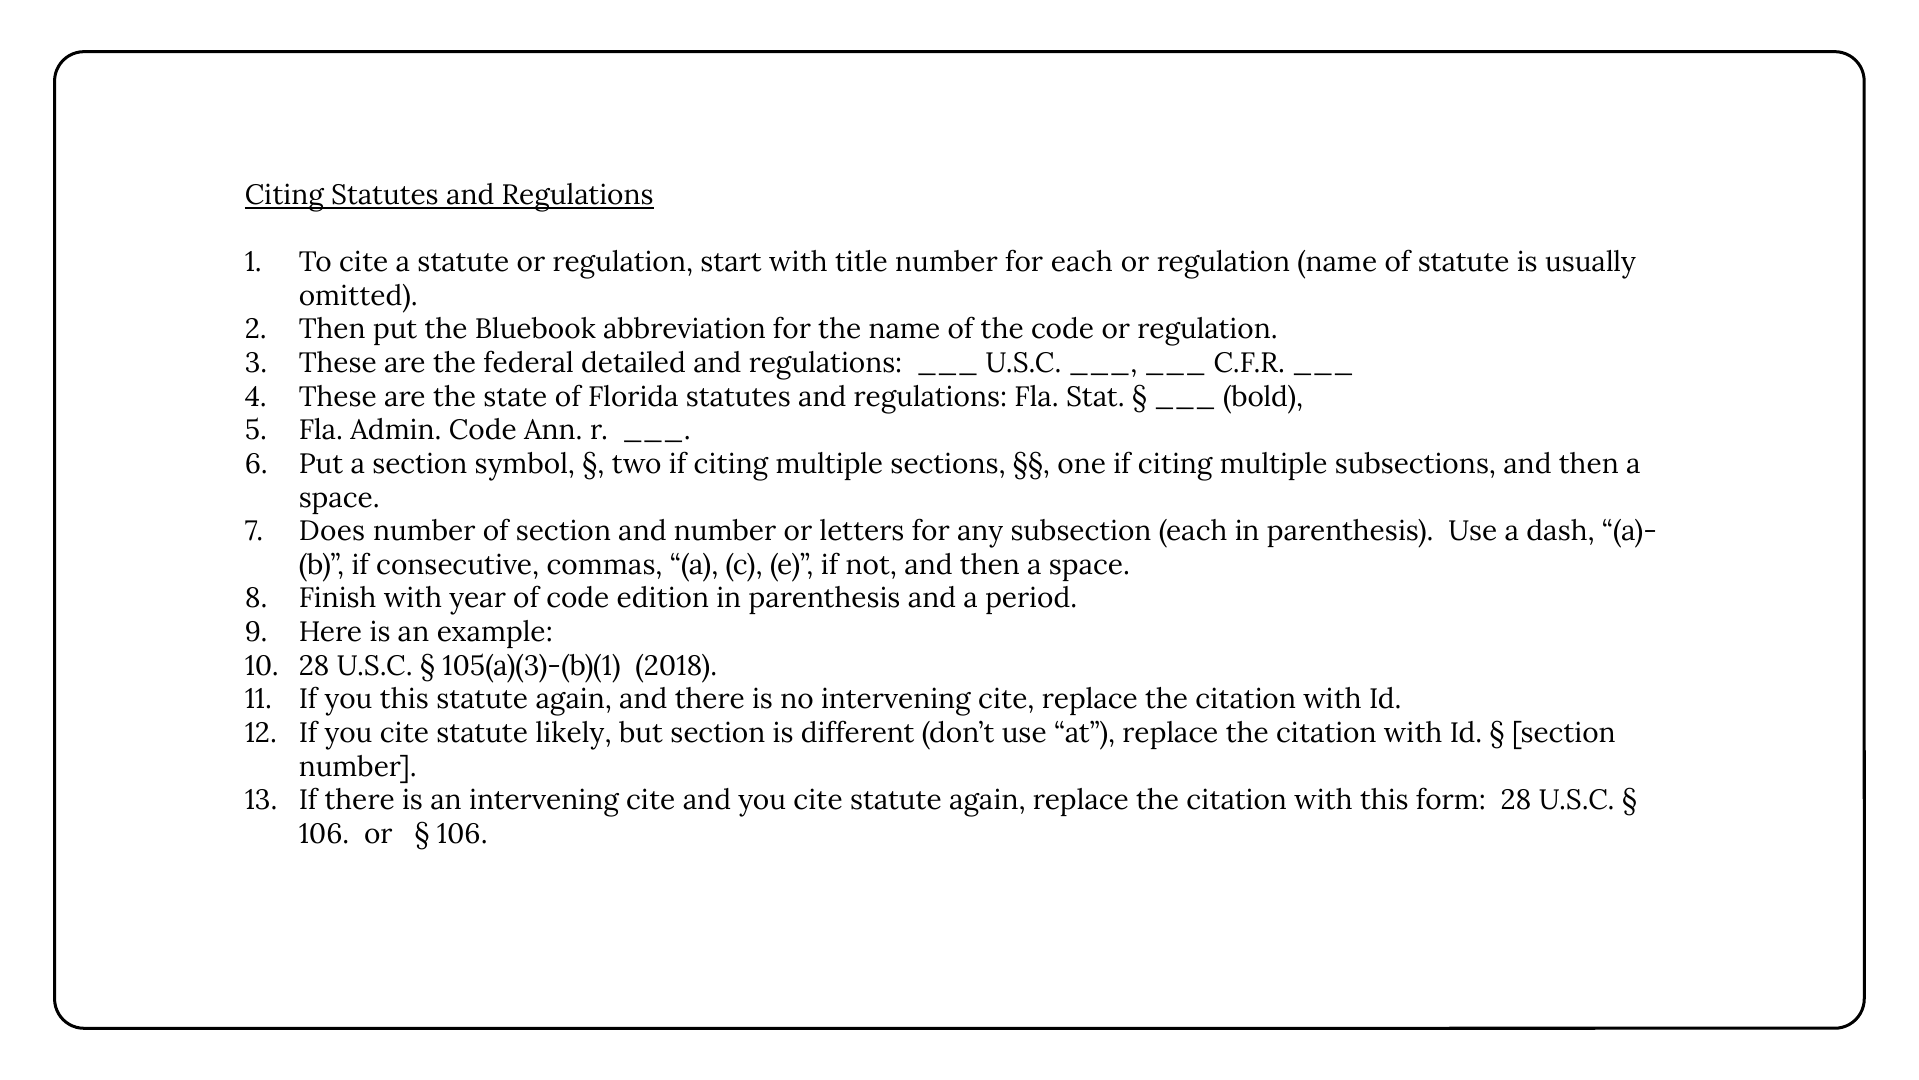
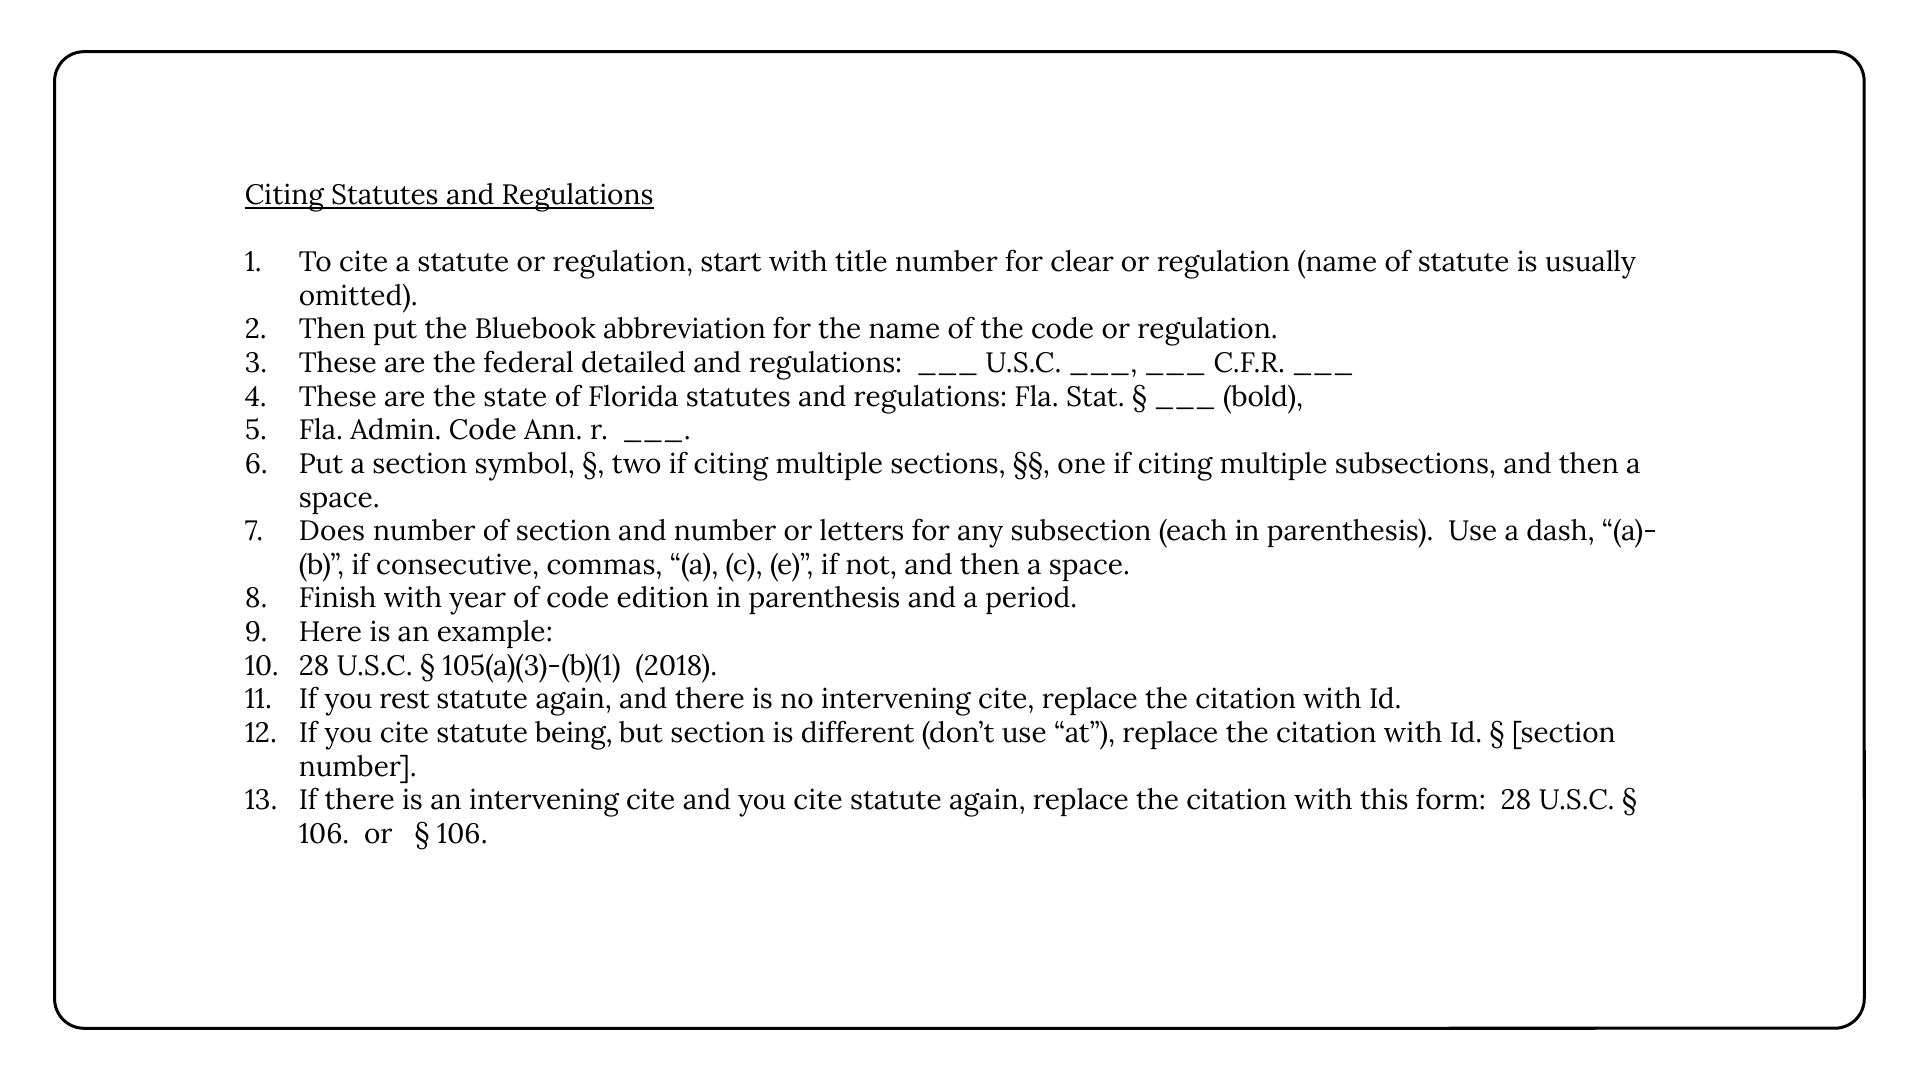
for each: each -> clear
you this: this -> rest
likely: likely -> being
